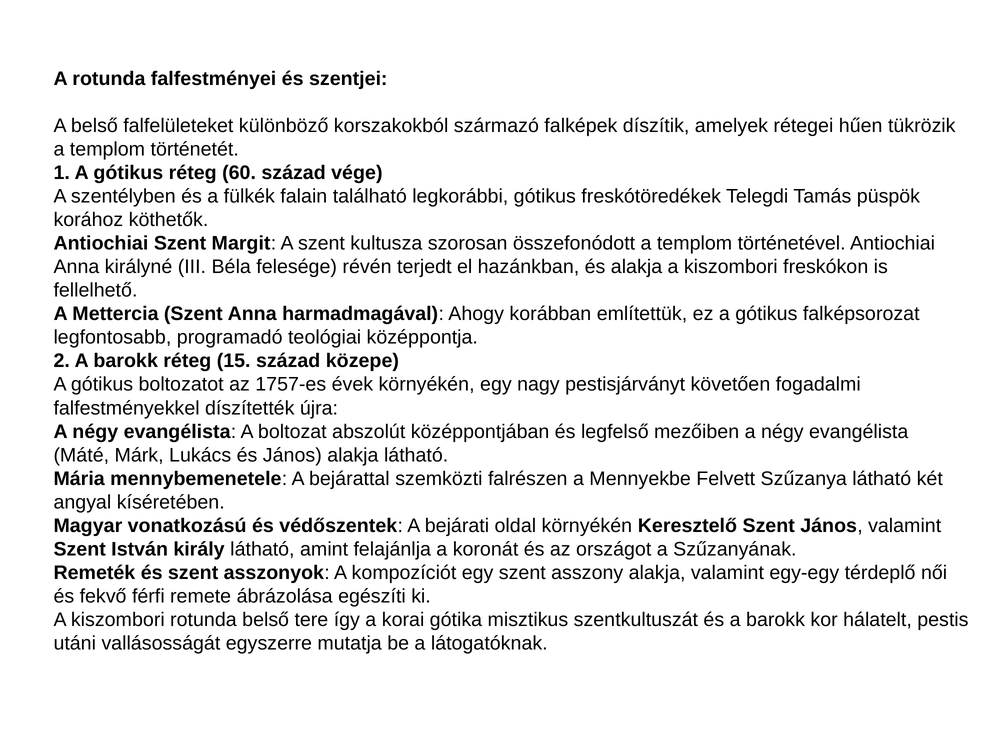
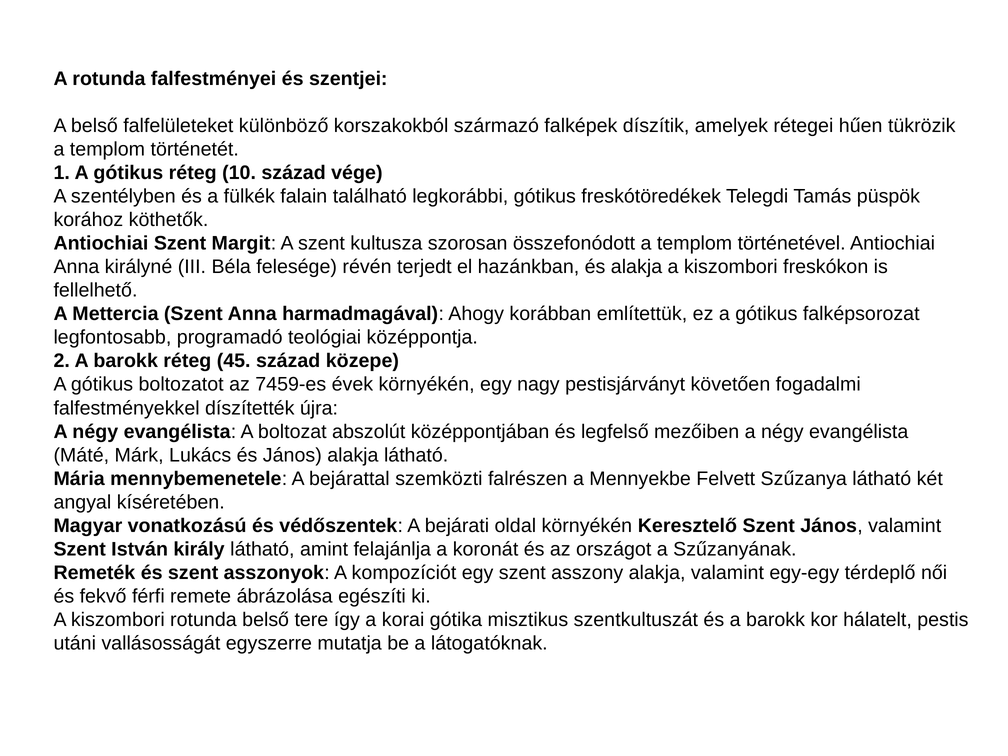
60: 60 -> 10
15: 15 -> 45
1757-es: 1757-es -> 7459-es
